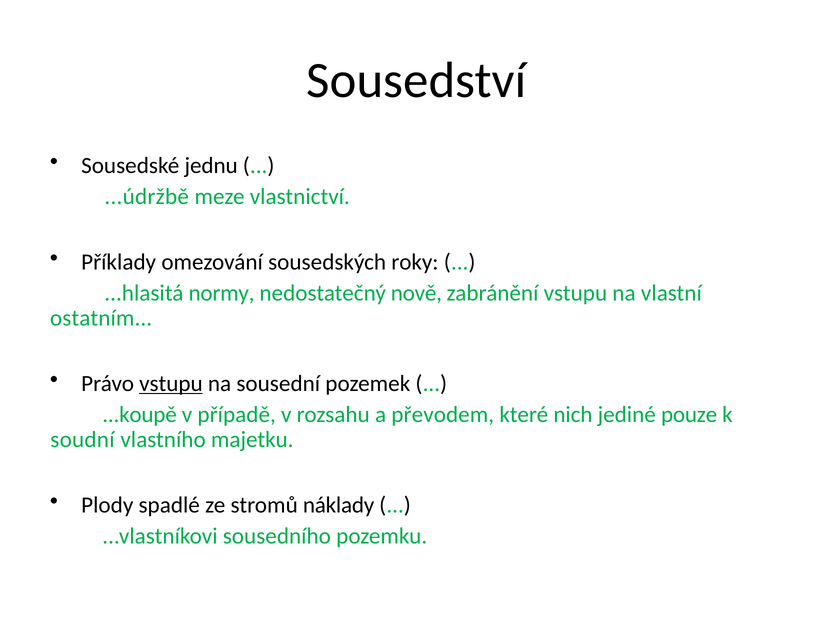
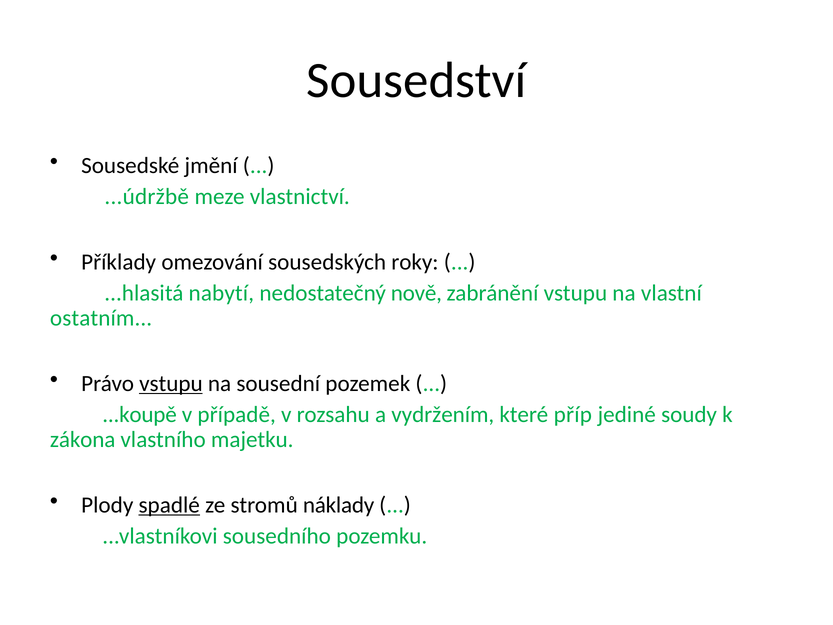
jednu: jednu -> jmění
normy: normy -> nabytí
převodem: převodem -> vydržením
nich: nich -> příp
pouze: pouze -> soudy
soudní: soudní -> zákona
spadlé underline: none -> present
